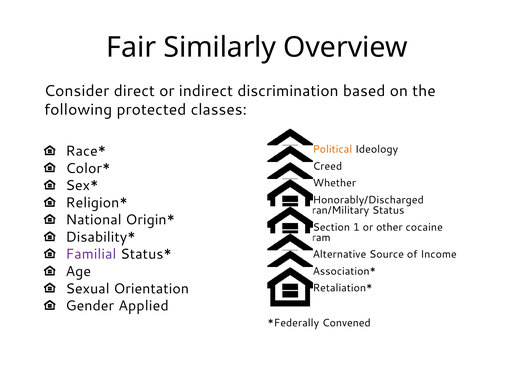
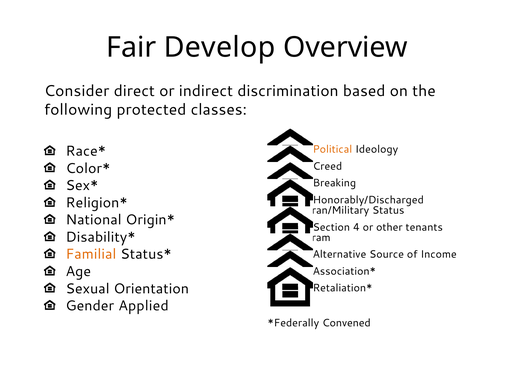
Similarly: Similarly -> Develop
Whether: Whether -> Breaking
1: 1 -> 4
cocaine: cocaine -> tenants
Familial colour: purple -> orange
